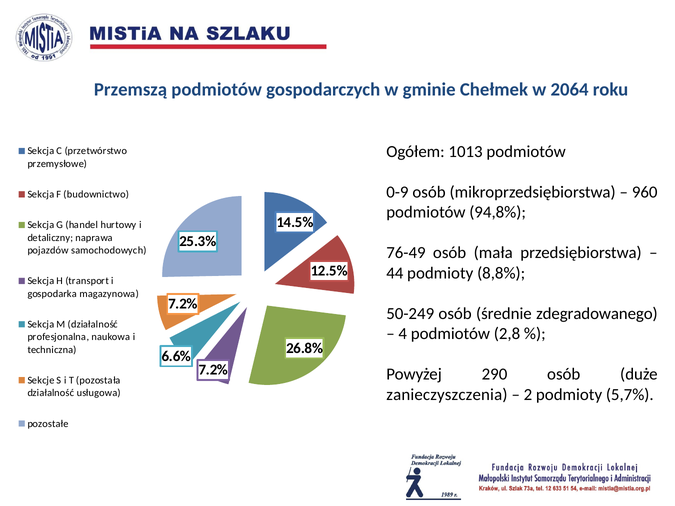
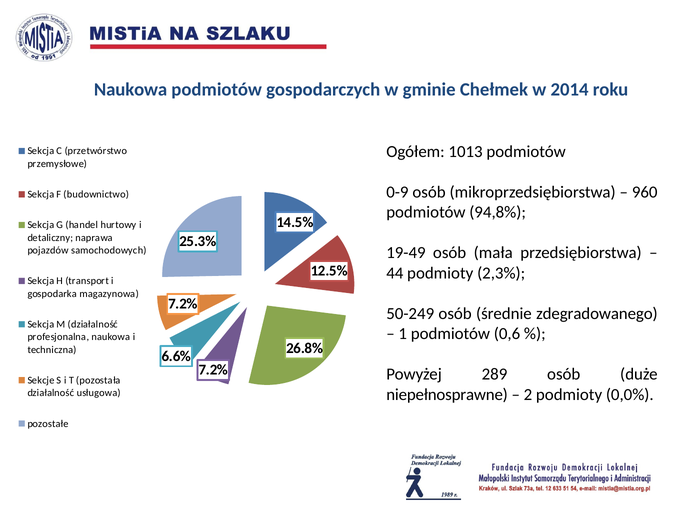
Przemszą at (131, 90): Przemszą -> Naukowa
2064: 2064 -> 2014
76-49: 76-49 -> 19-49
8,8%: 8,8% -> 2,3%
4: 4 -> 1
2,8: 2,8 -> 0,6
290: 290 -> 289
zanieczyszczenia: zanieczyszczenia -> niepełnosprawne
5,7%: 5,7% -> 0,0%
